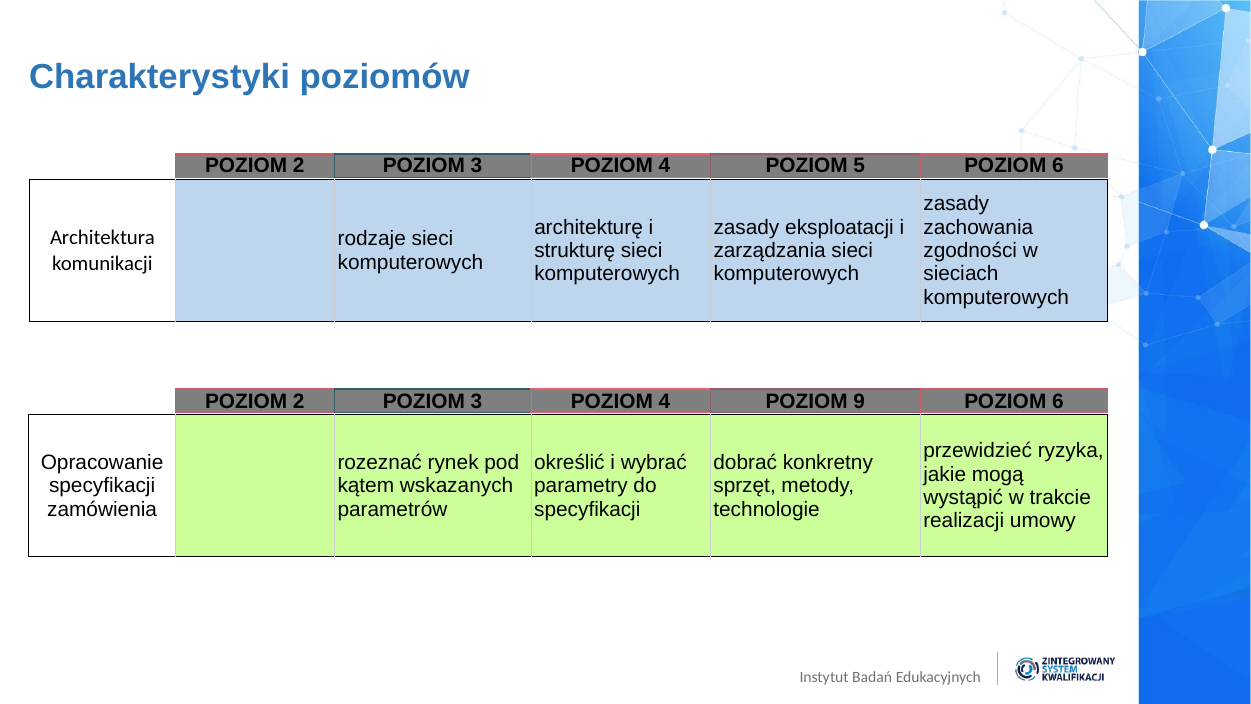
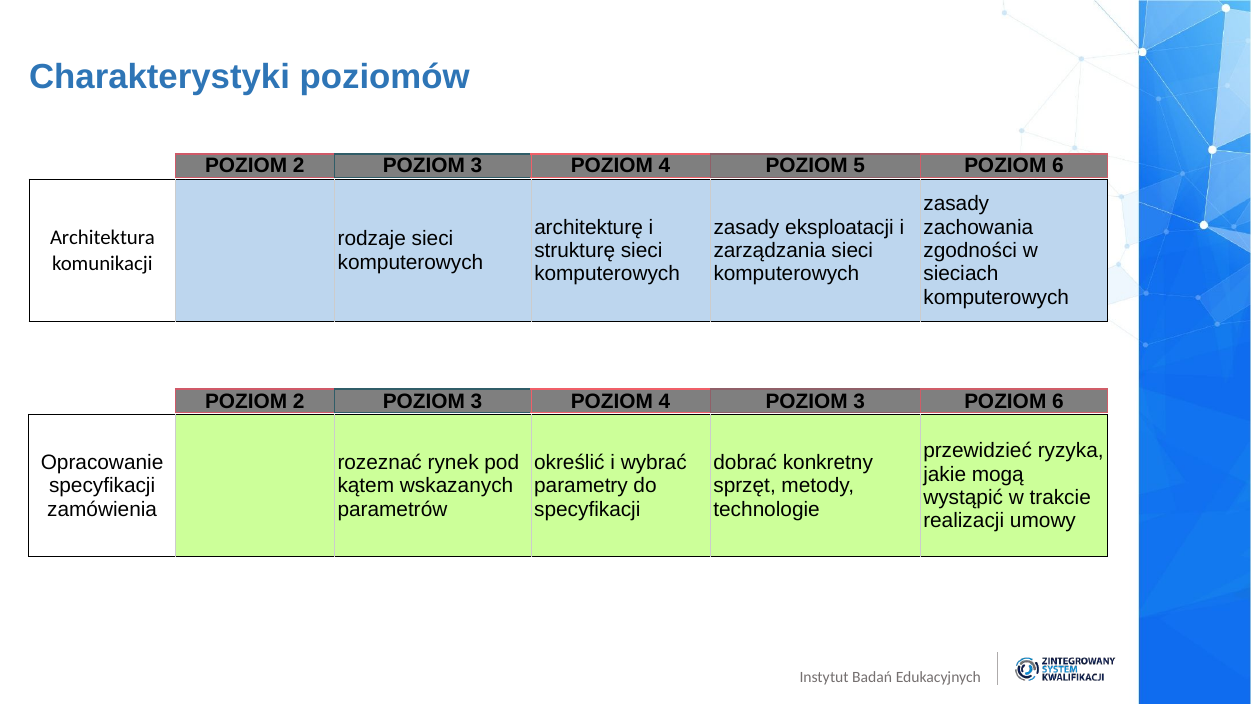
4 POZIOM 9: 9 -> 3
